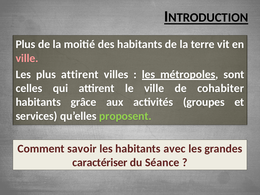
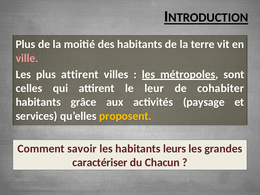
le ville: ville -> leur
groupes: groupes -> paysage
proposent colour: light green -> yellow
avec: avec -> leurs
Séance: Séance -> Chacun
